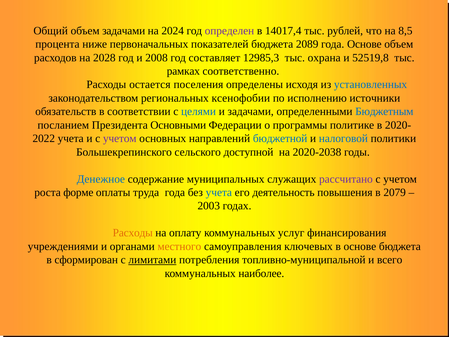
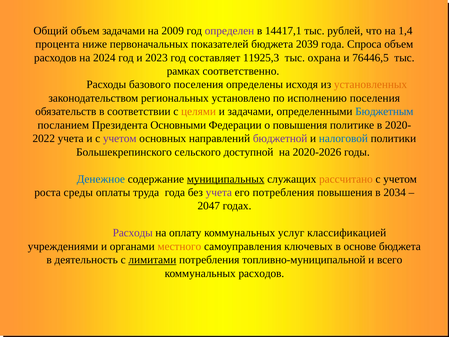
2024: 2024 -> 2009
14017,4: 14017,4 -> 14417,1
8,5: 8,5 -> 1,4
2089: 2089 -> 2039
года Основе: Основе -> Спроса
2028: 2028 -> 2024
2008: 2008 -> 2023
12985,3: 12985,3 -> 11925,3
52519,8: 52519,8 -> 76446,5
остается: остается -> базового
установленных colour: blue -> orange
ксенофобии: ксенофобии -> установлено
исполнению источники: источники -> поселения
целями colour: blue -> orange
о программы: программы -> повышения
бюджетной colour: blue -> purple
2020-2038: 2020-2038 -> 2020-2026
муниципальных underline: none -> present
рассчитано colour: purple -> orange
форме: форме -> среды
учета at (219, 192) colour: blue -> purple
его деятельность: деятельность -> потребления
2079: 2079 -> 2034
2003: 2003 -> 2047
Расходы at (133, 233) colour: orange -> purple
финансирования: финансирования -> классификацией
сформирован: сформирован -> деятельность
коммунальных наиболее: наиболее -> расходов
